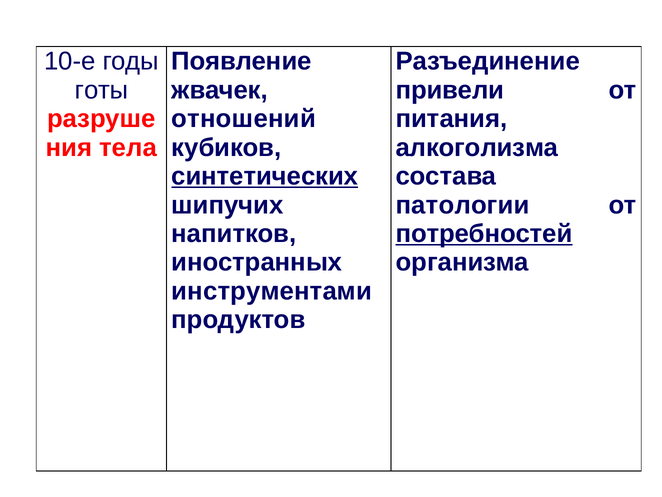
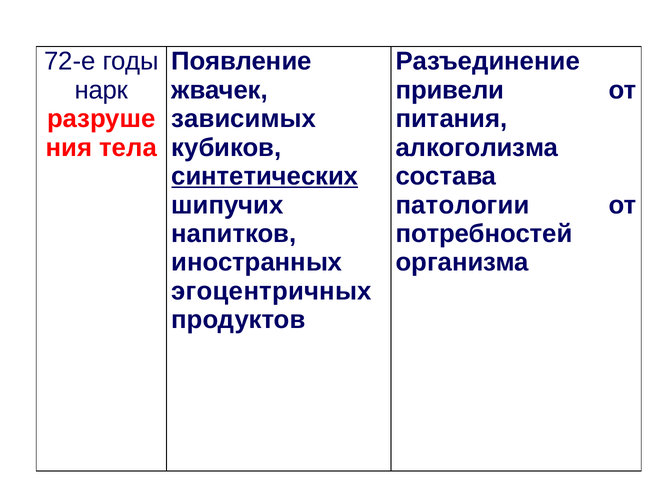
10-е: 10-е -> 72-е
готы: готы -> нарк
отношений: отношений -> зависимых
потребностей underline: present -> none
инструментами: инструментами -> эгоцентричных
